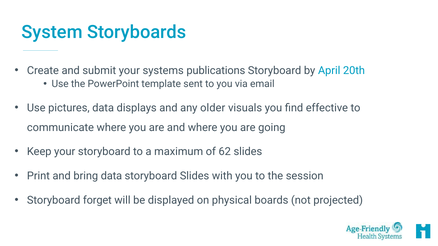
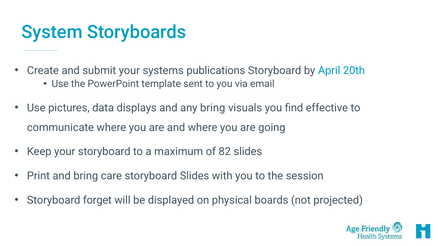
any older: older -> bring
62: 62 -> 82
bring data: data -> care
